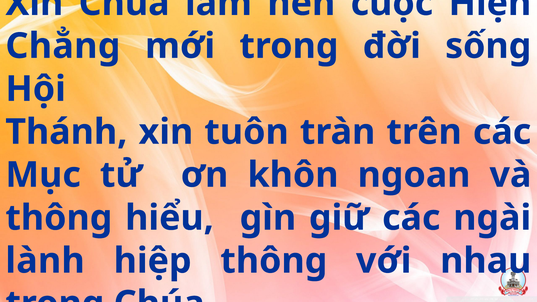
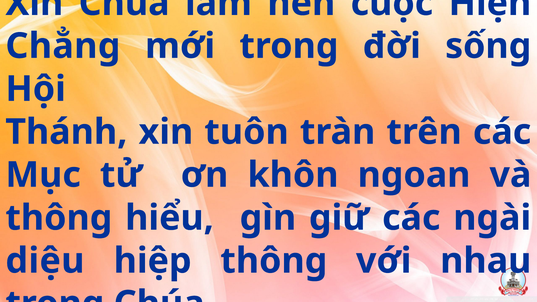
lành: lành -> diệu
